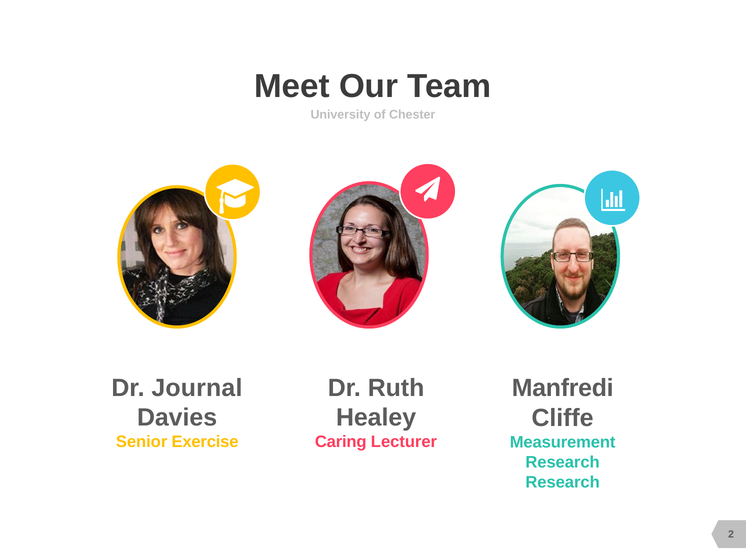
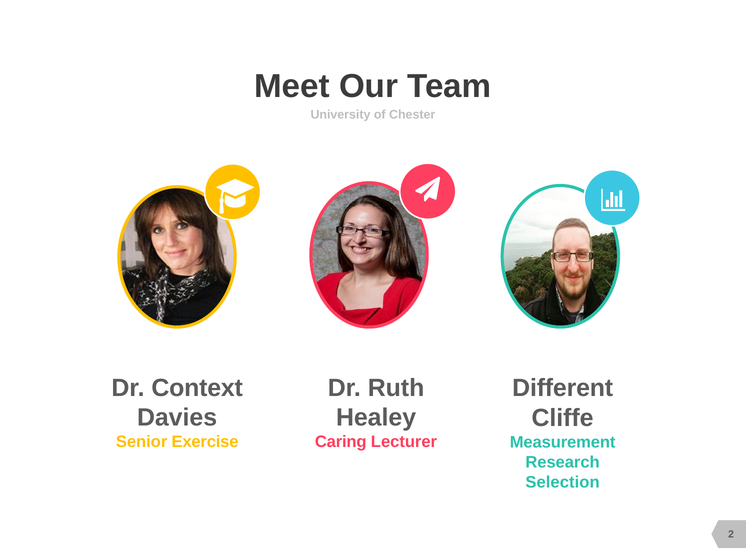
Journal: Journal -> Context
Manfredi: Manfredi -> Different
Research at (563, 482): Research -> Selection
